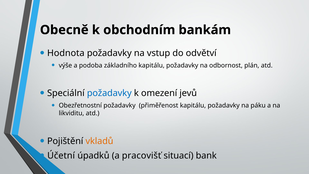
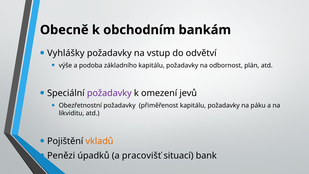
Hodnota: Hodnota -> Vyhlášky
požadavky at (109, 93) colour: blue -> purple
Účetní: Účetní -> Penězi
